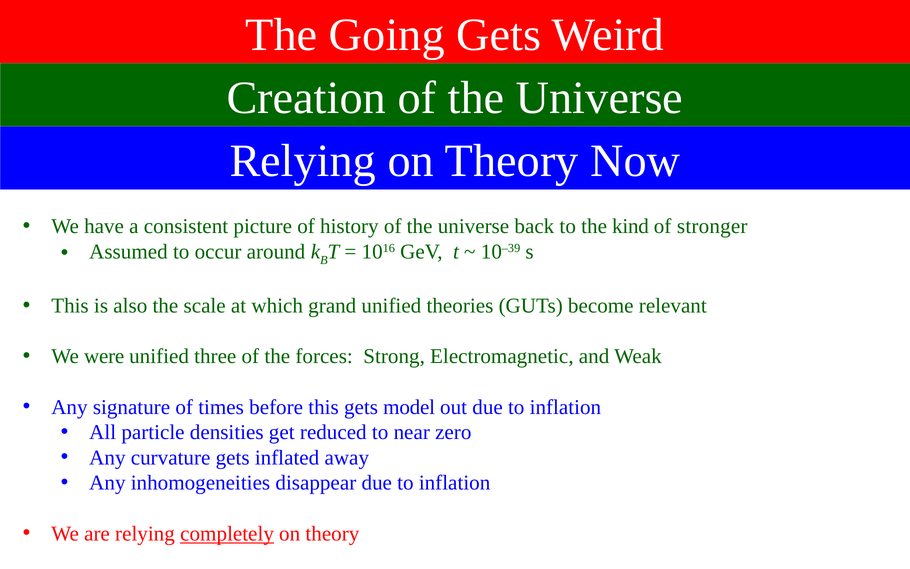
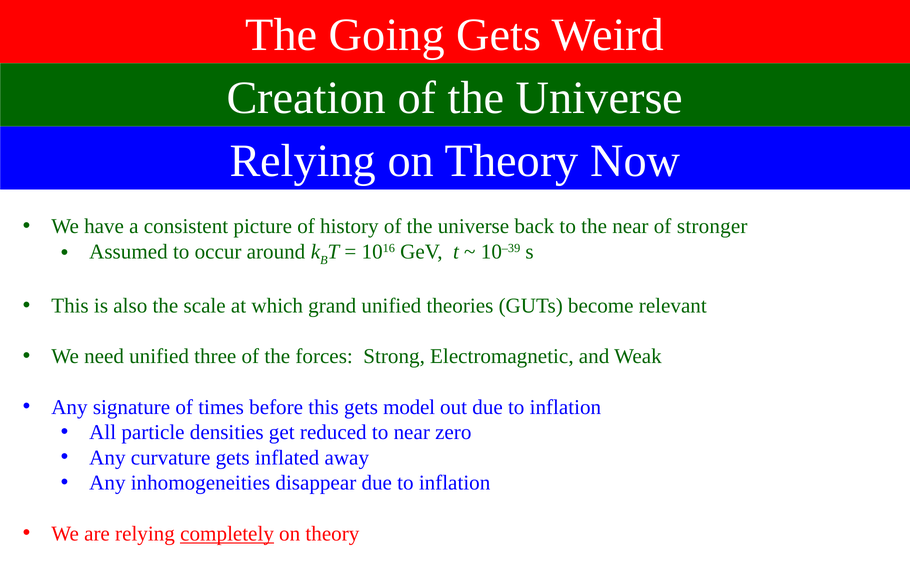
the kind: kind -> near
were: were -> need
